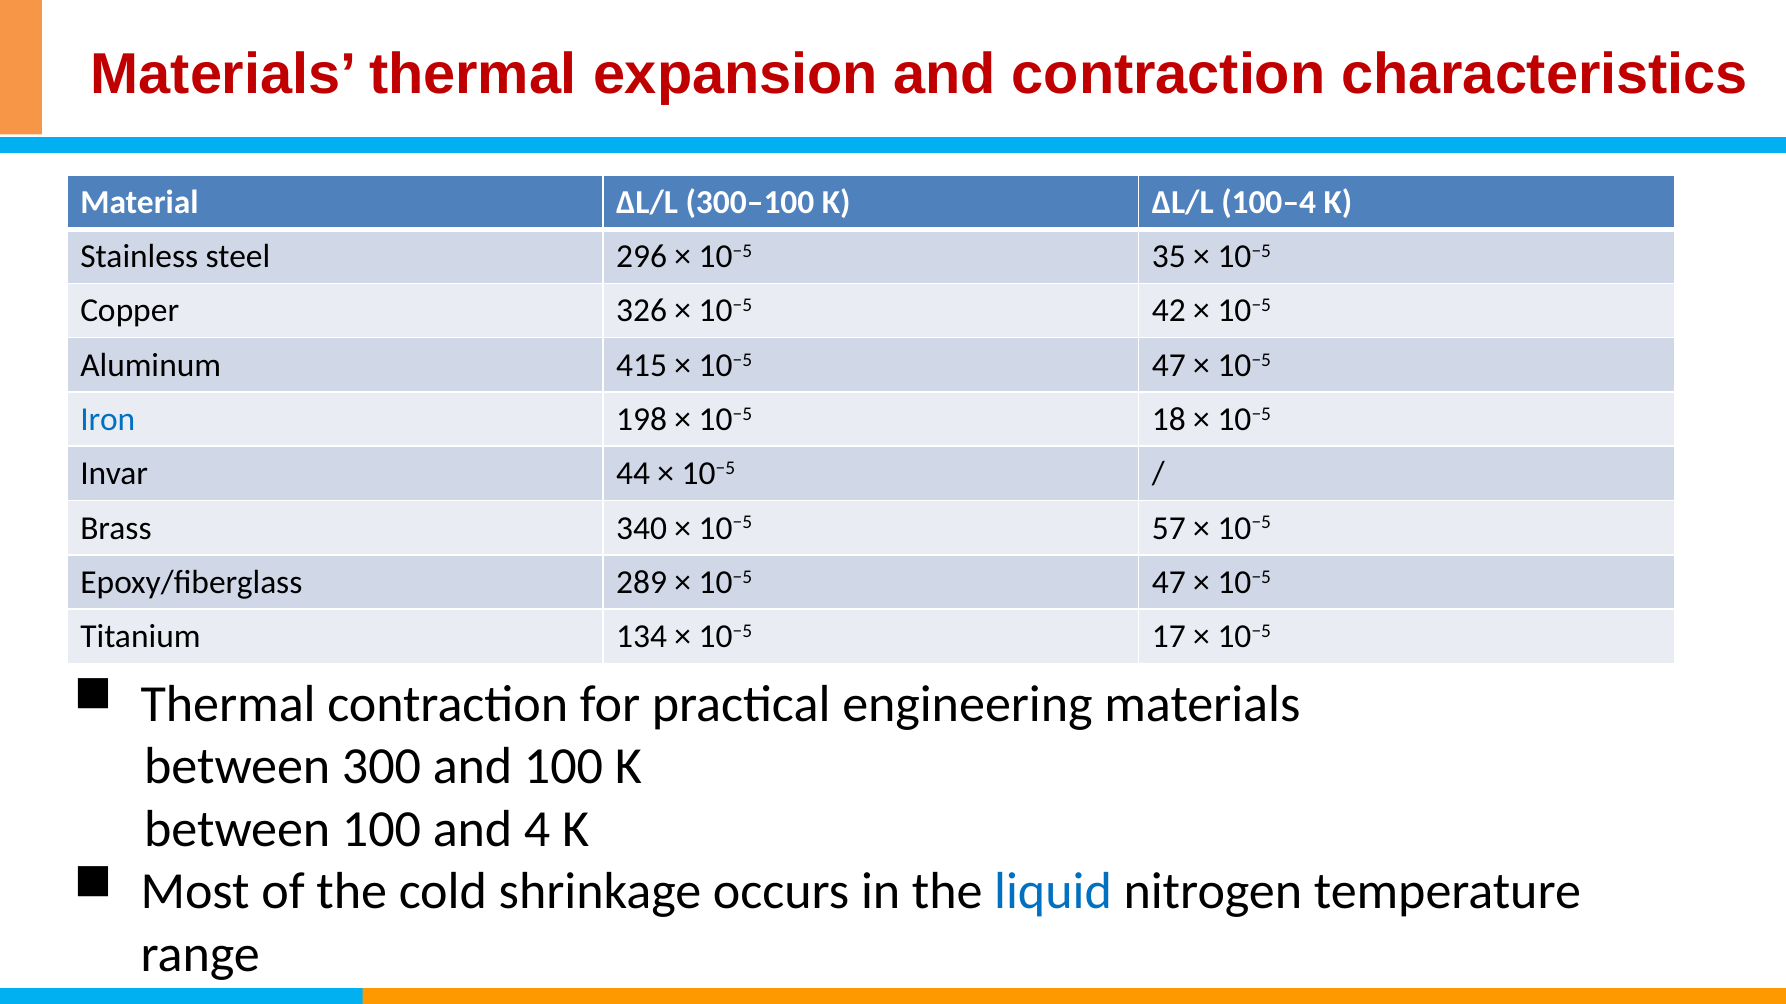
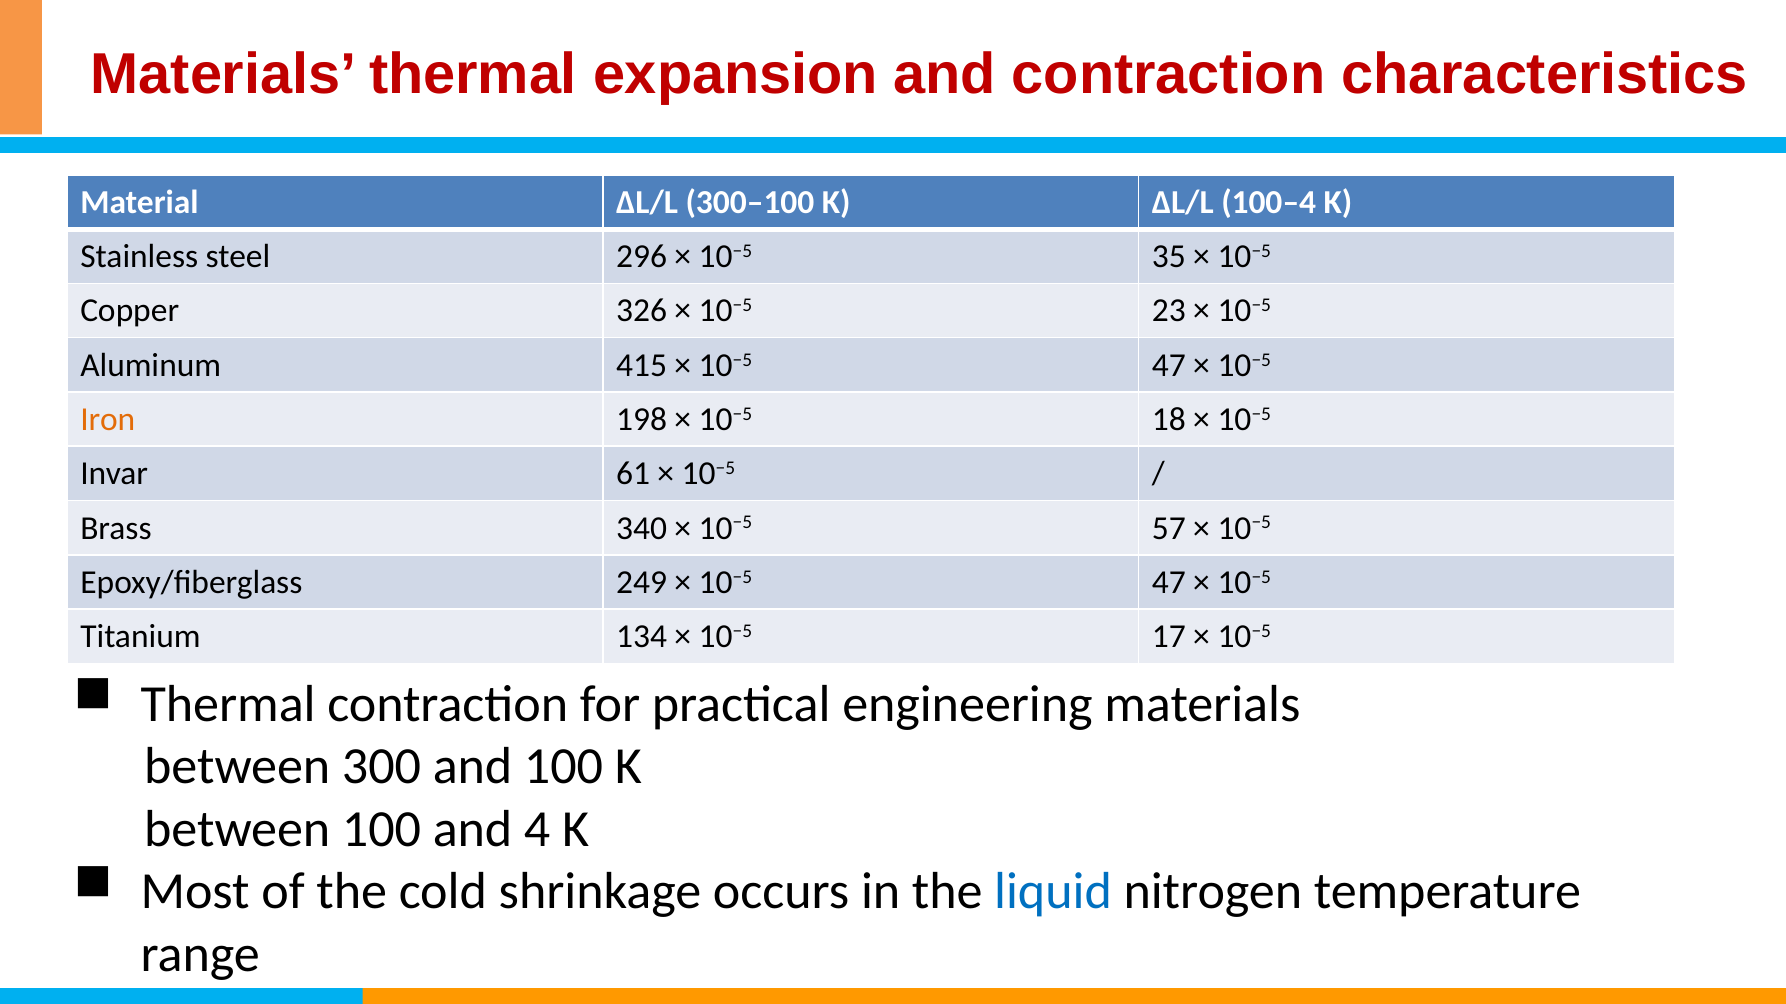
42: 42 -> 23
Iron colour: blue -> orange
44: 44 -> 61
289: 289 -> 249
